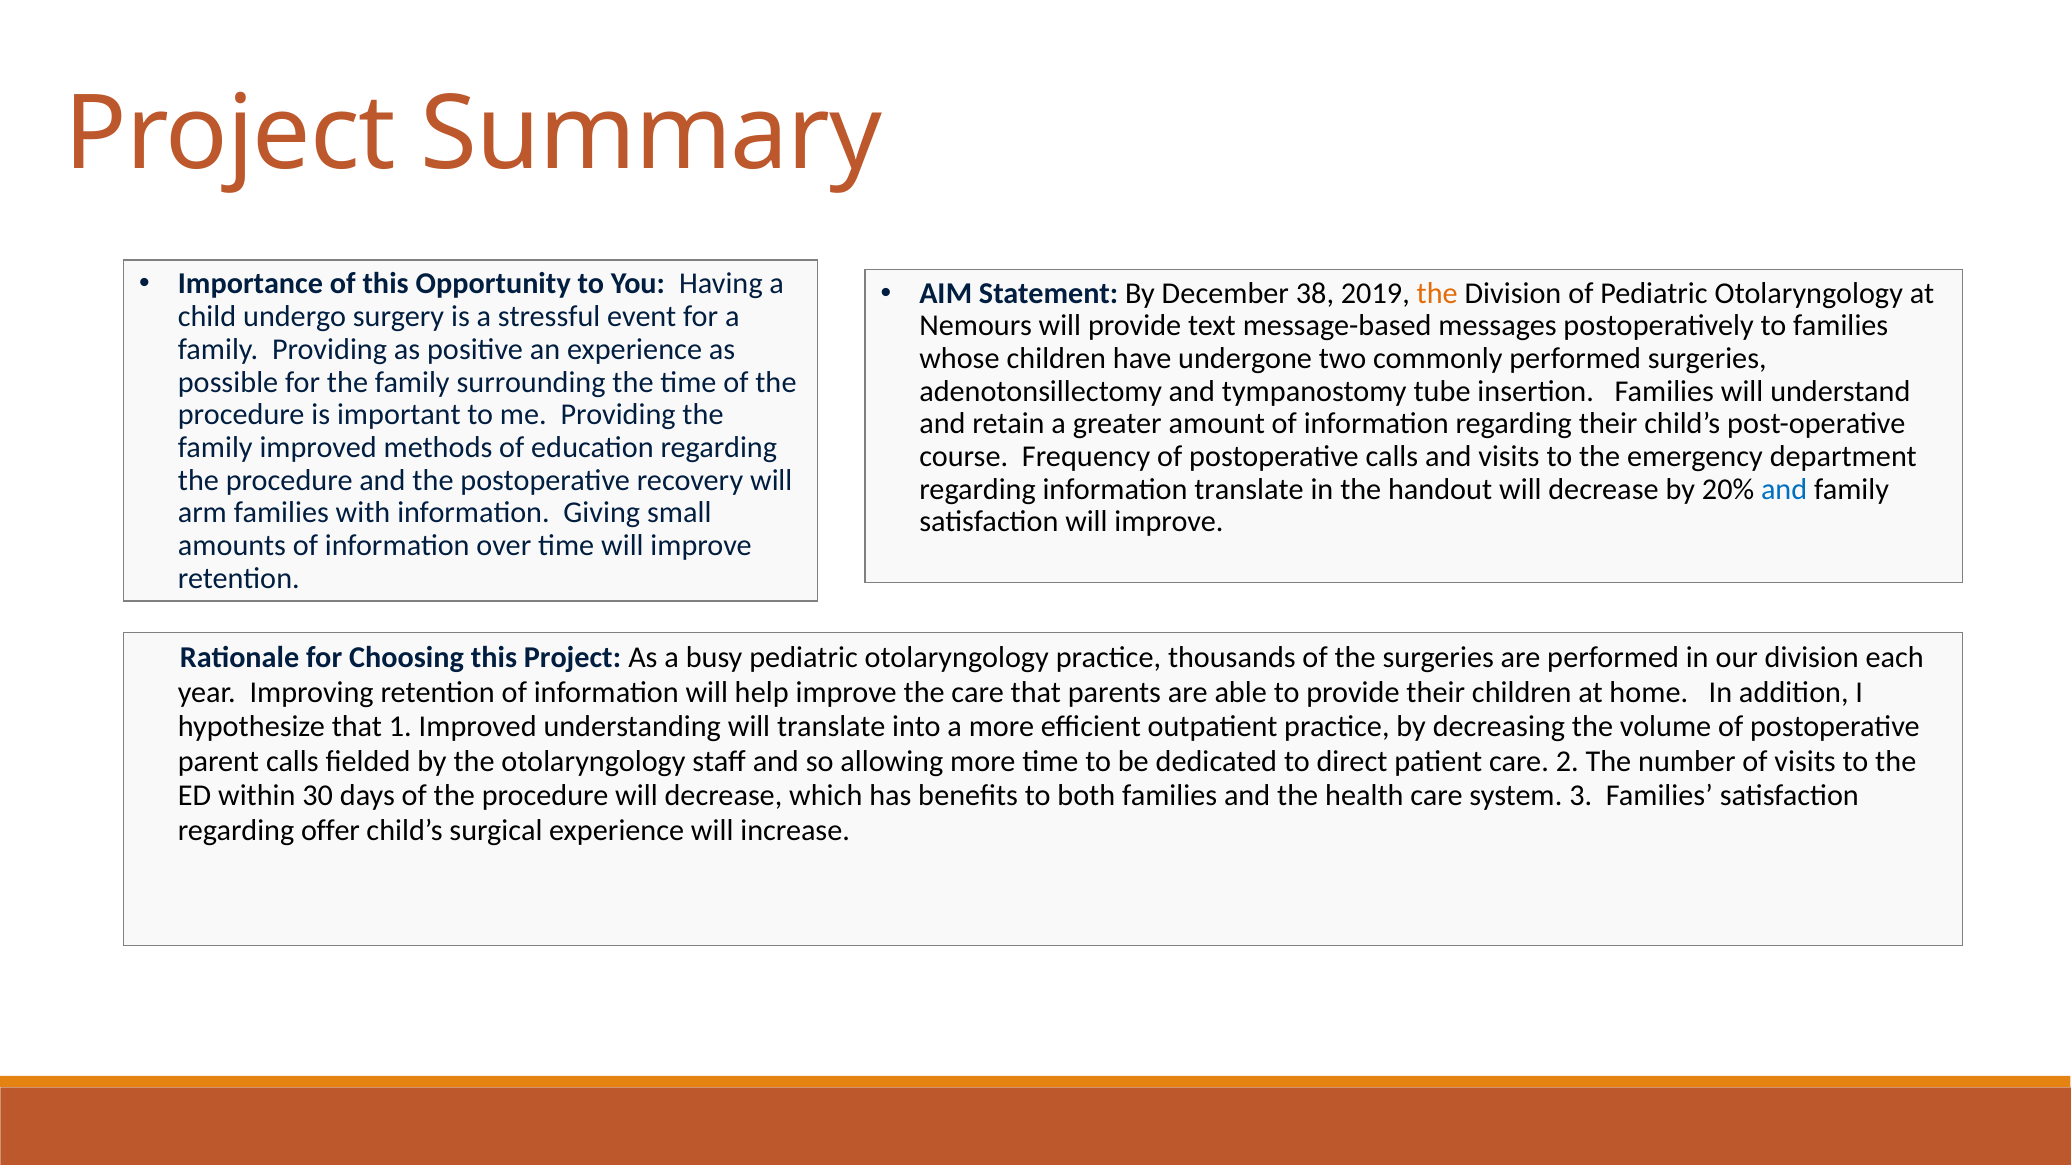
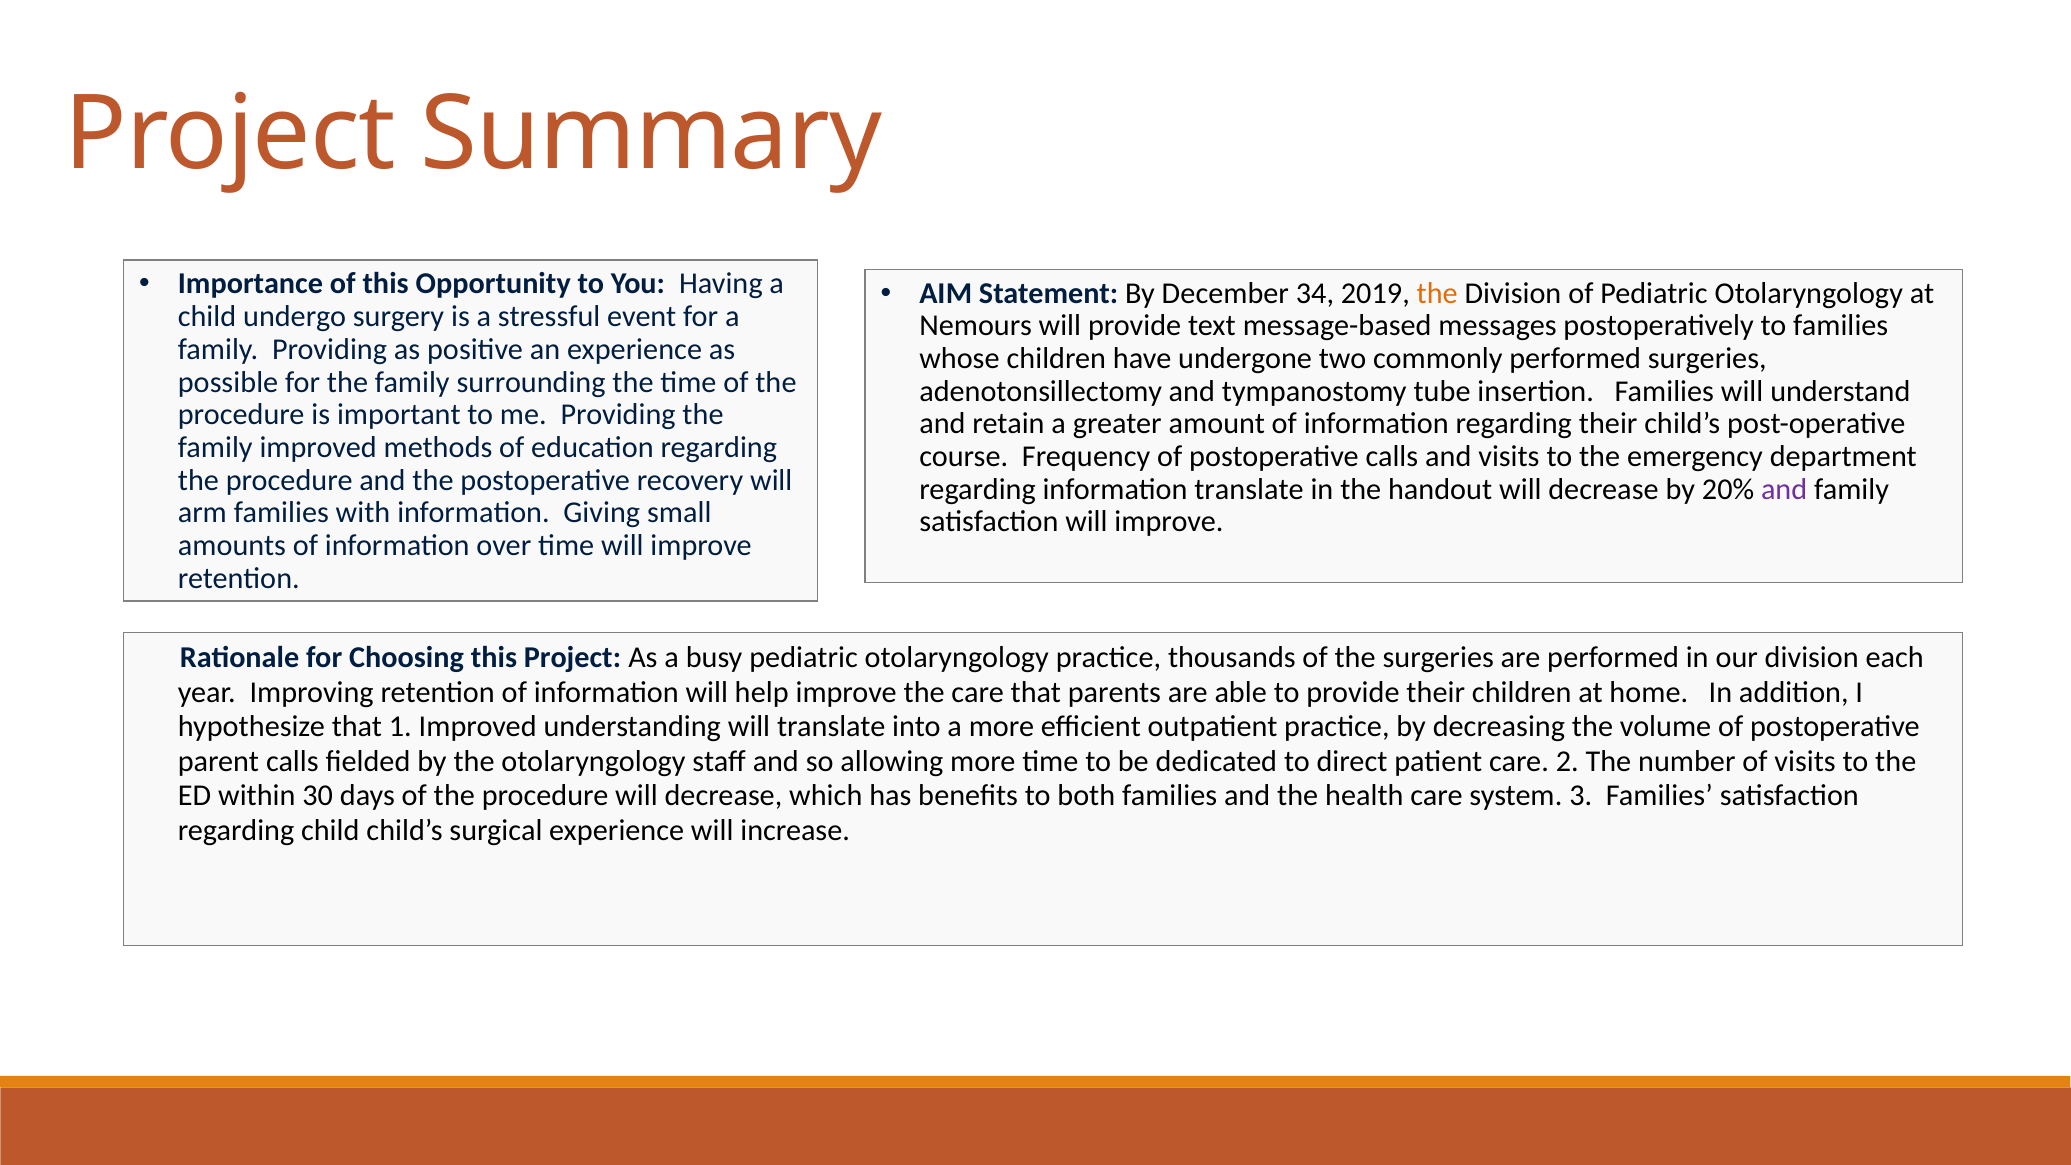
38: 38 -> 34
and at (1784, 489) colour: blue -> purple
regarding offer: offer -> child
